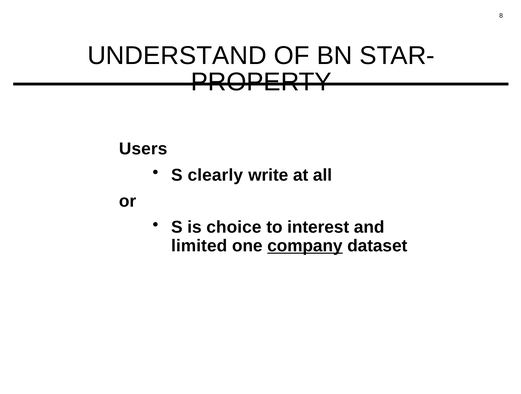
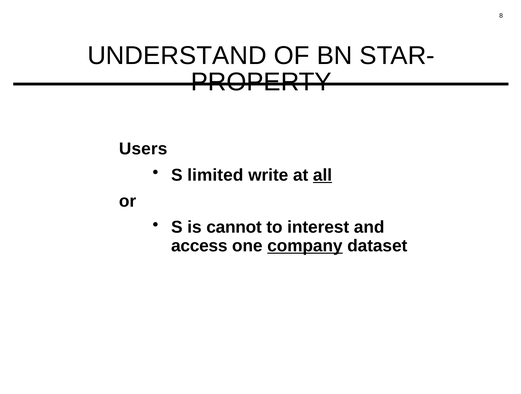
clearly: clearly -> limited
all underline: none -> present
choice: choice -> cannot
limited: limited -> access
